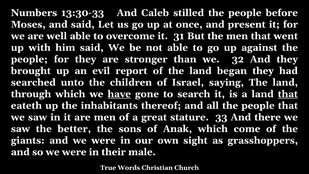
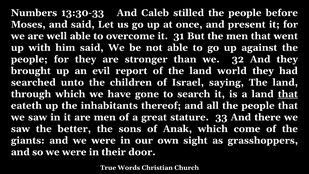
began: began -> world
have underline: present -> none
male: male -> door
